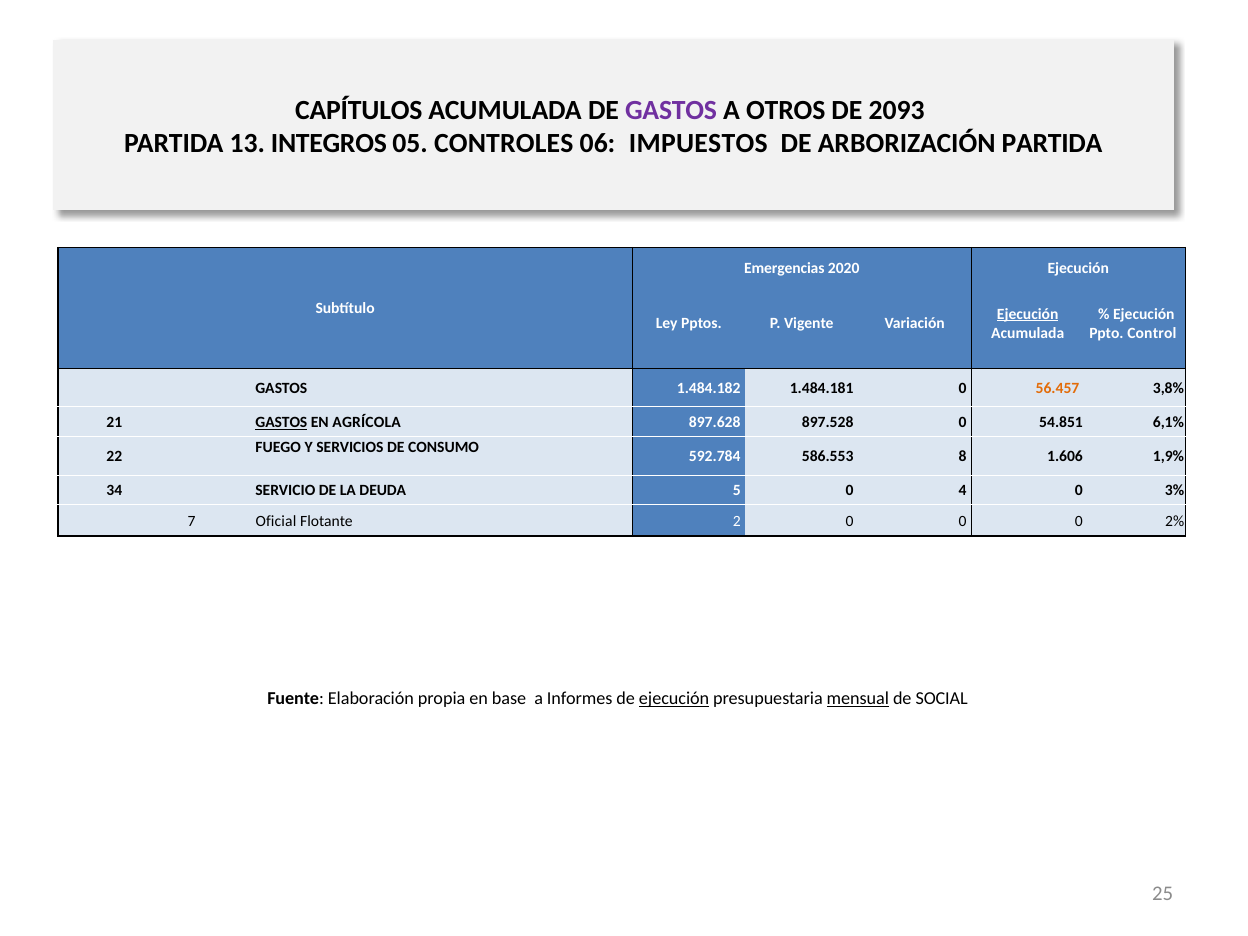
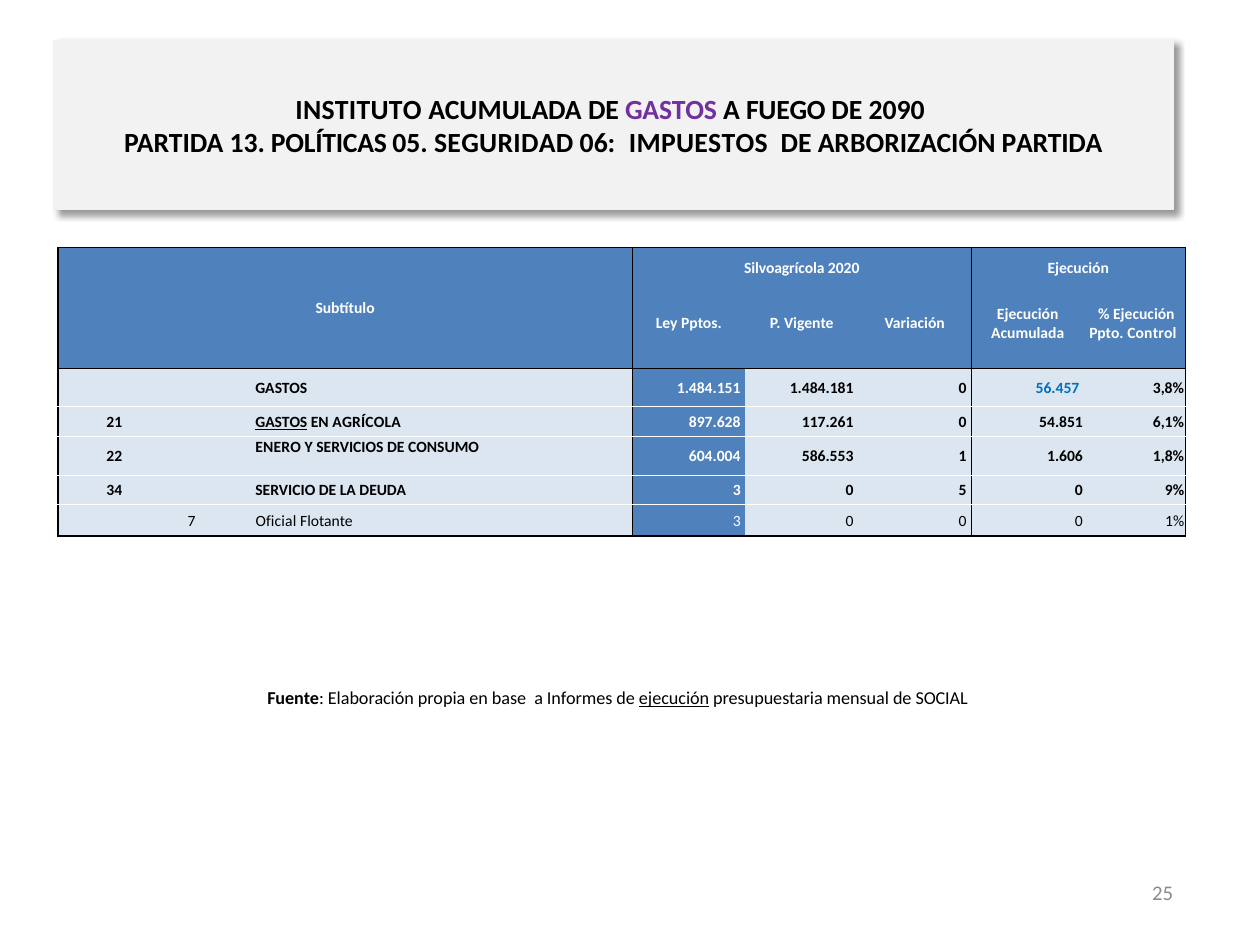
CAPÍTULOS: CAPÍTULOS -> INSTITUTO
OTROS: OTROS -> FUEGO
2093: 2093 -> 2090
INTEGROS: INTEGROS -> POLÍTICAS
CONTROLES: CONTROLES -> SEGURIDAD
Emergencias: Emergencias -> Silvoagrícola
Ejecución at (1028, 314) underline: present -> none
1.484.182: 1.484.182 -> 1.484.151
56.457 colour: orange -> blue
897.528: 897.528 -> 117.261
FUEGO: FUEGO -> ENERO
592.784: 592.784 -> 604.004
8: 8 -> 1
1,9%: 1,9% -> 1,8%
DEUDA 5: 5 -> 3
4: 4 -> 5
3%: 3% -> 9%
Flotante 2: 2 -> 3
2%: 2% -> 1%
mensual underline: present -> none
